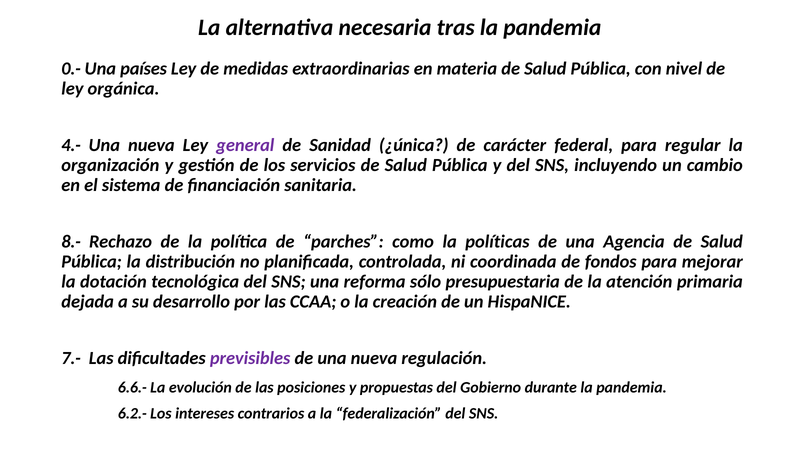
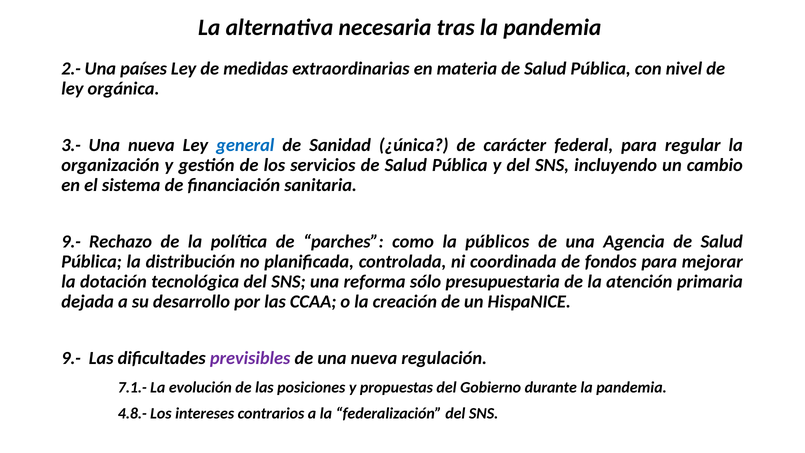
0.-: 0.- -> 2.-
4.-: 4.- -> 3.-
general colour: purple -> blue
8.- at (71, 242): 8.- -> 9.-
políticas: políticas -> públicos
7.- at (71, 358): 7.- -> 9.-
6.6.-: 6.6.- -> 7.1.-
6.2.-: 6.2.- -> 4.8.-
